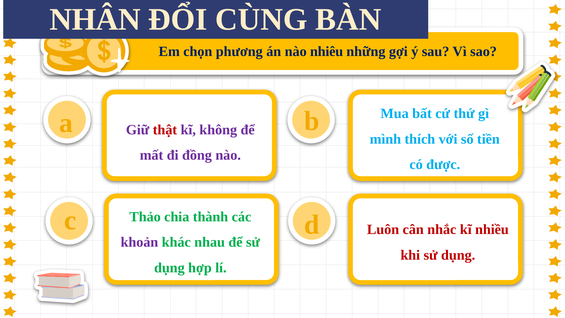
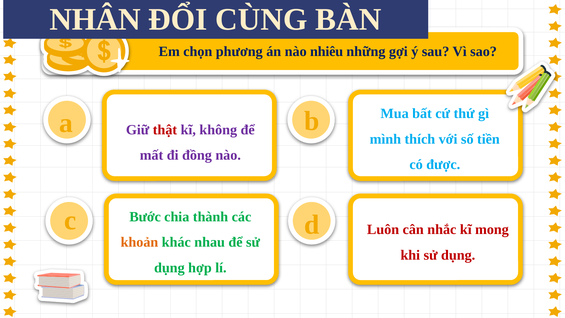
Thảo: Thảo -> Bước
nhiều: nhiều -> mong
khoản colour: purple -> orange
